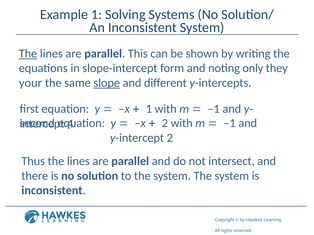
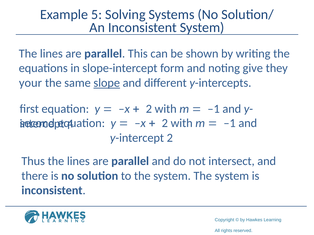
Example 1: 1 -> 5
The at (28, 54) underline: present -> none
only: only -> give
1 at (149, 109): 1 -> 2
